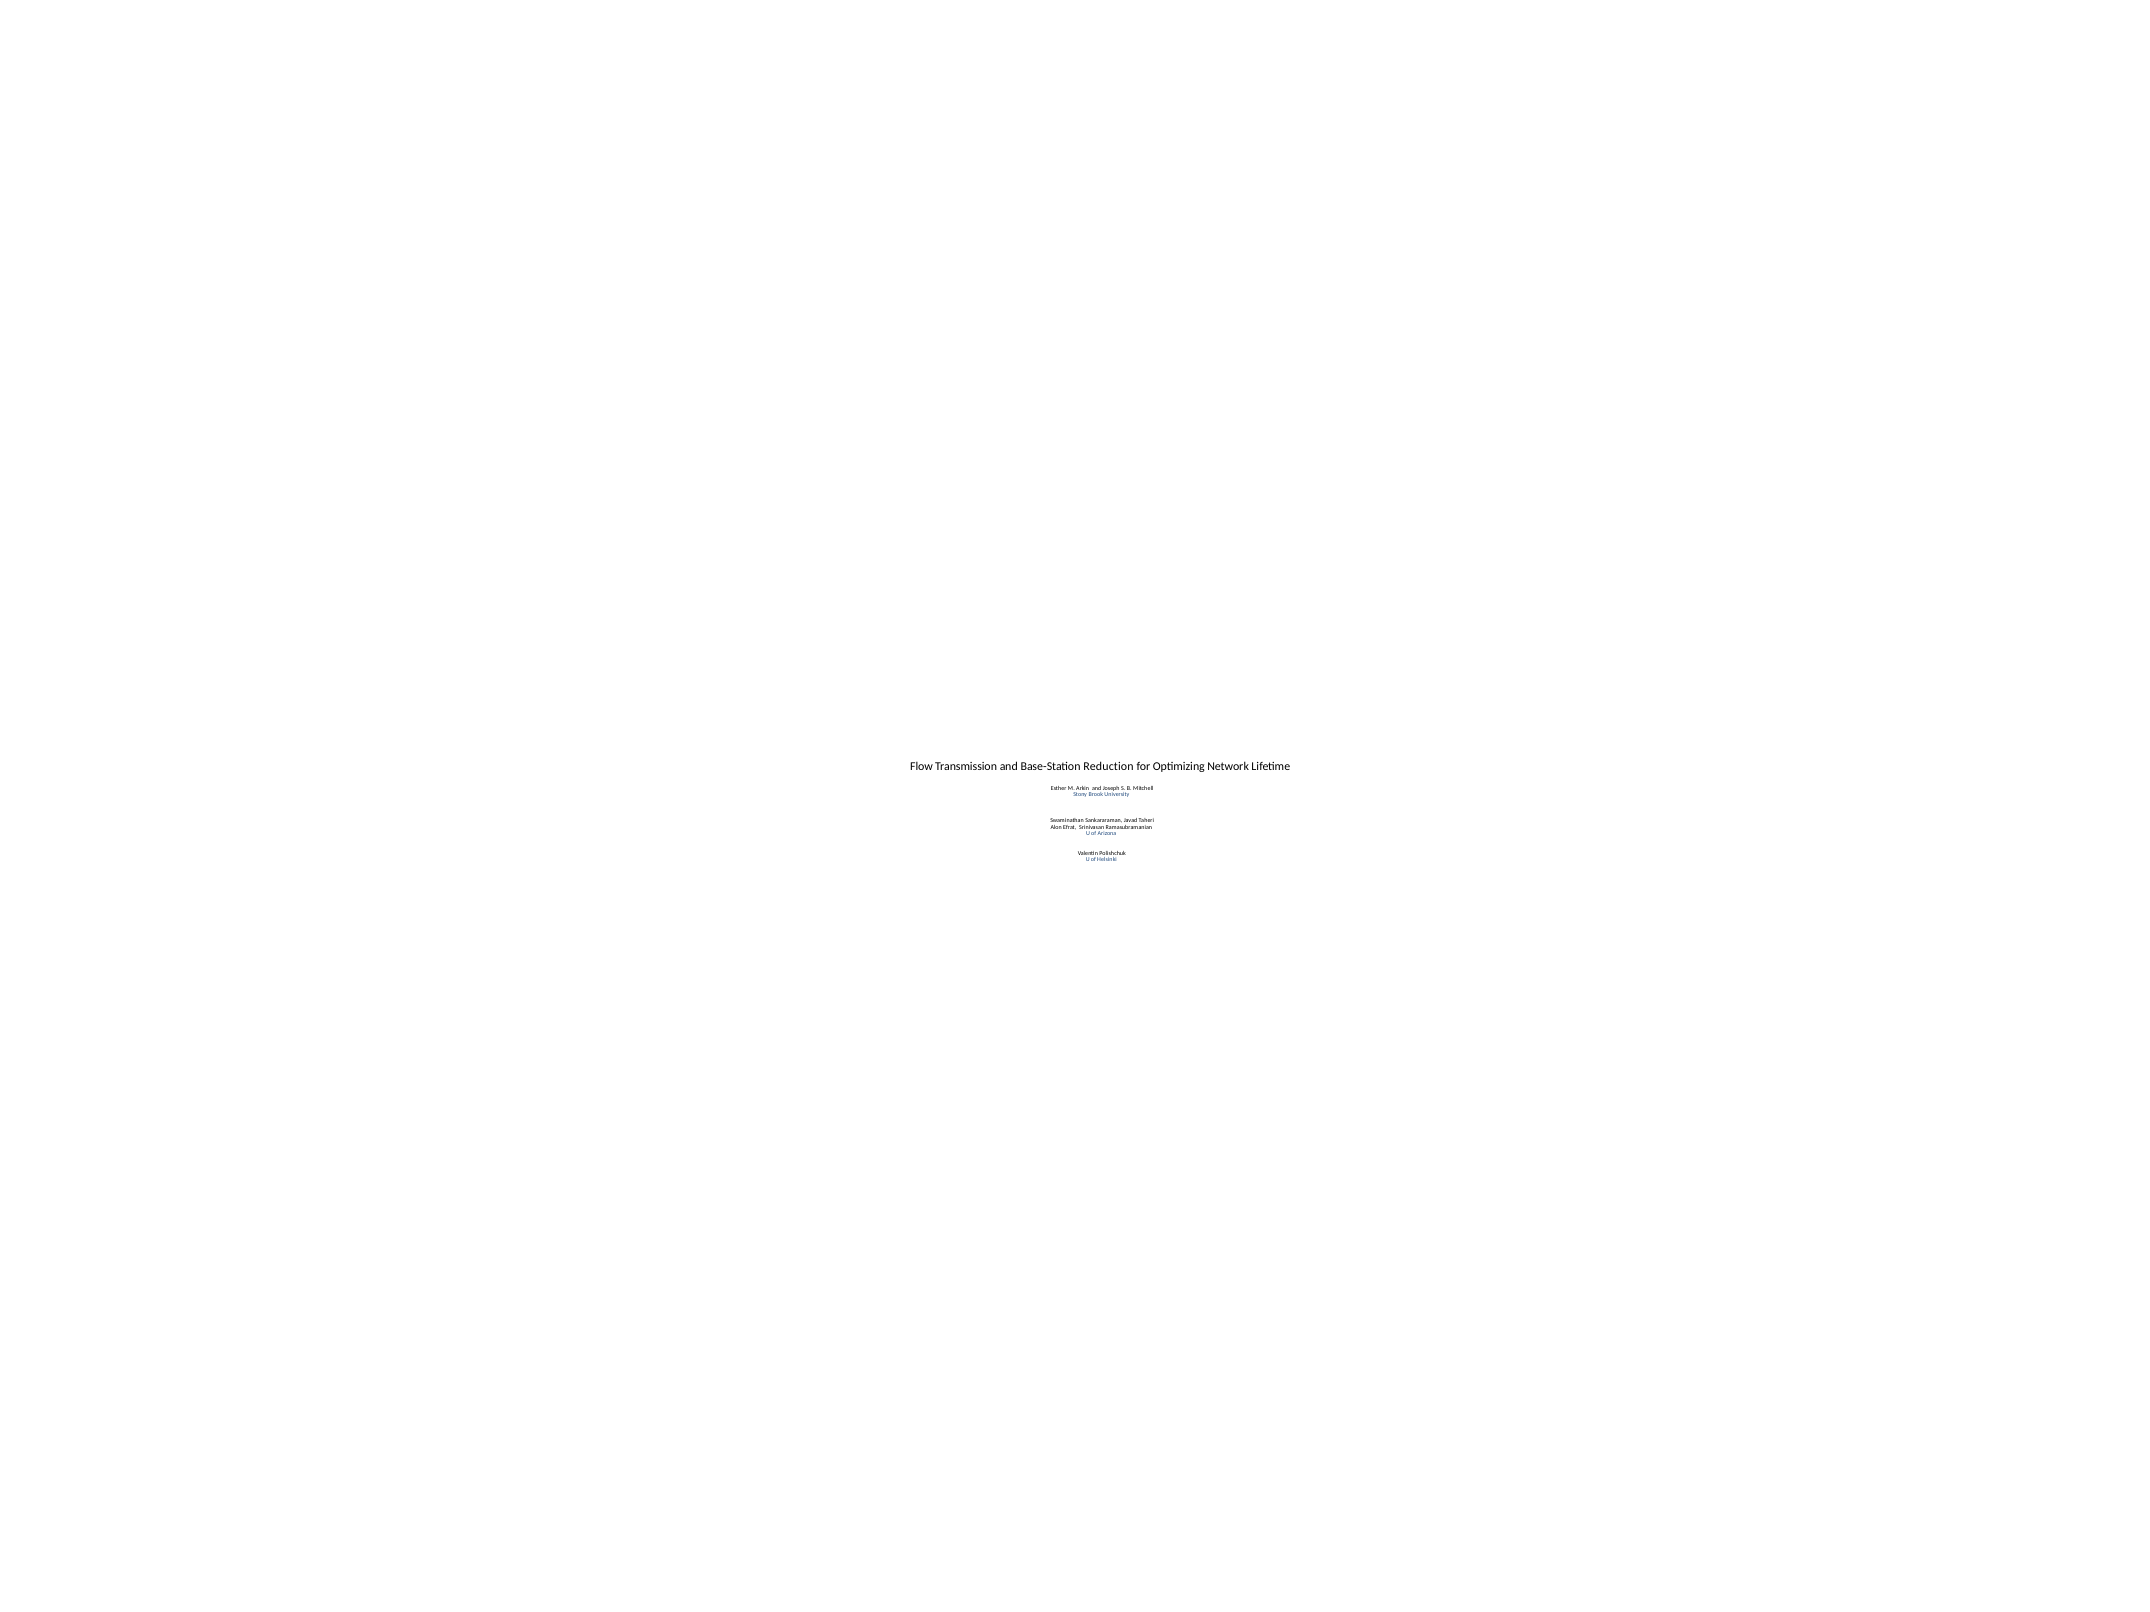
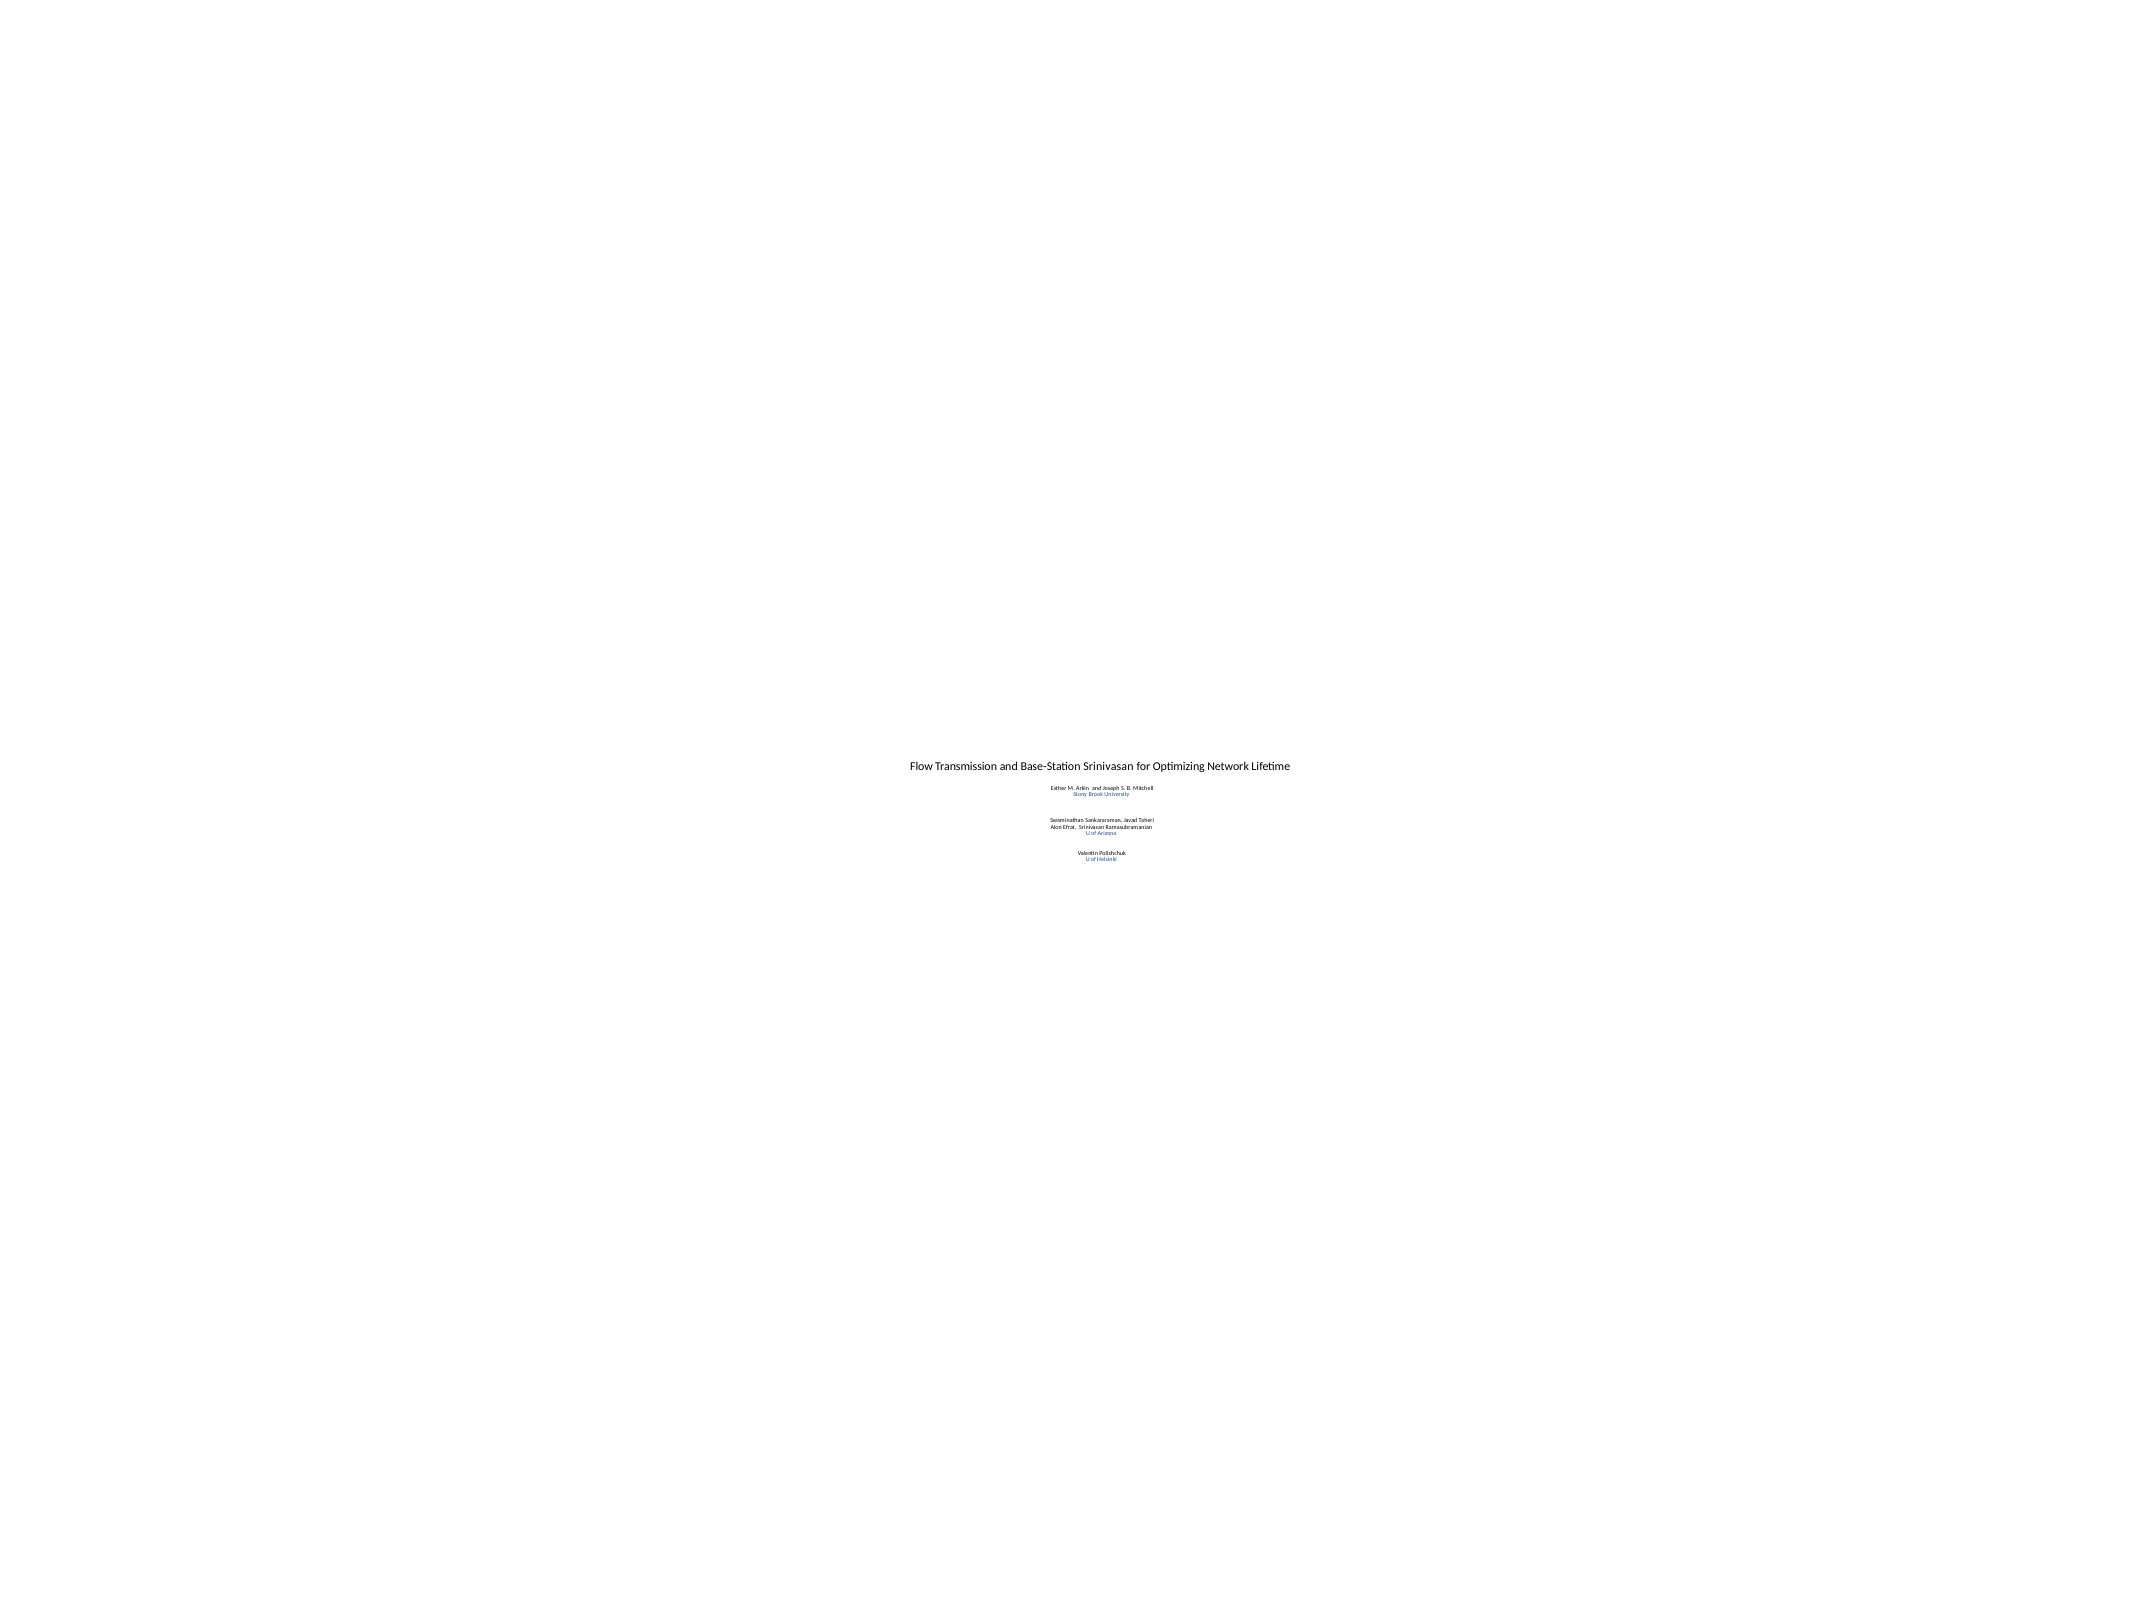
Base-Station Reduction: Reduction -> Srinivasan
